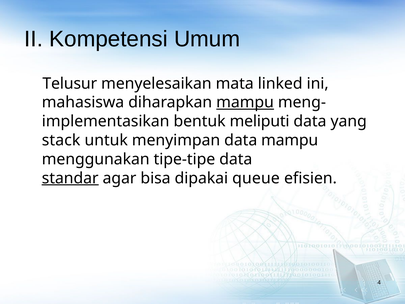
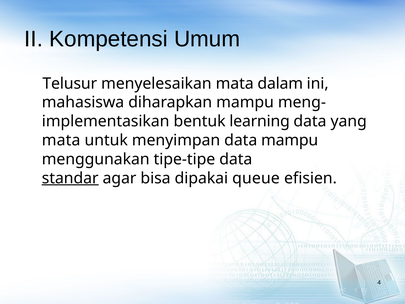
linked: linked -> dalam
mampu at (245, 102) underline: present -> none
meliputi: meliputi -> learning
stack at (61, 140): stack -> mata
